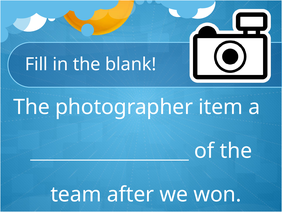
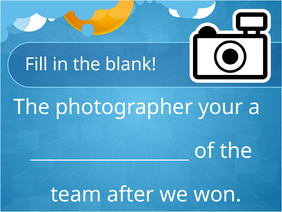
item: item -> your
